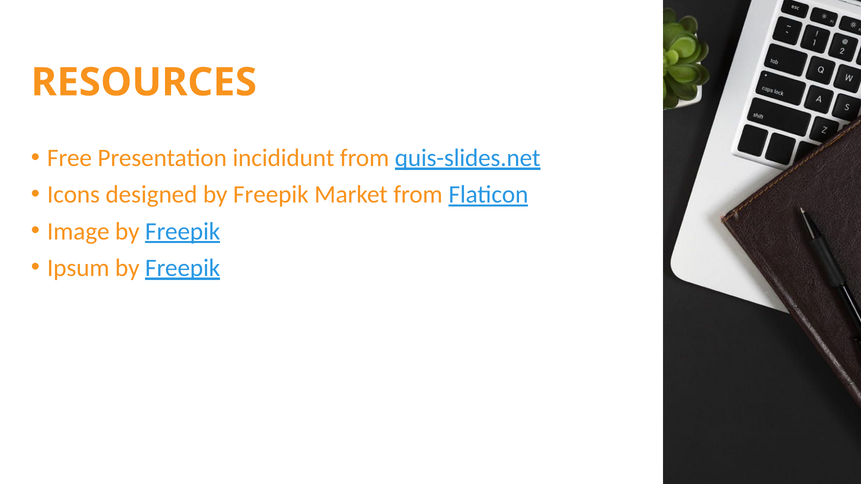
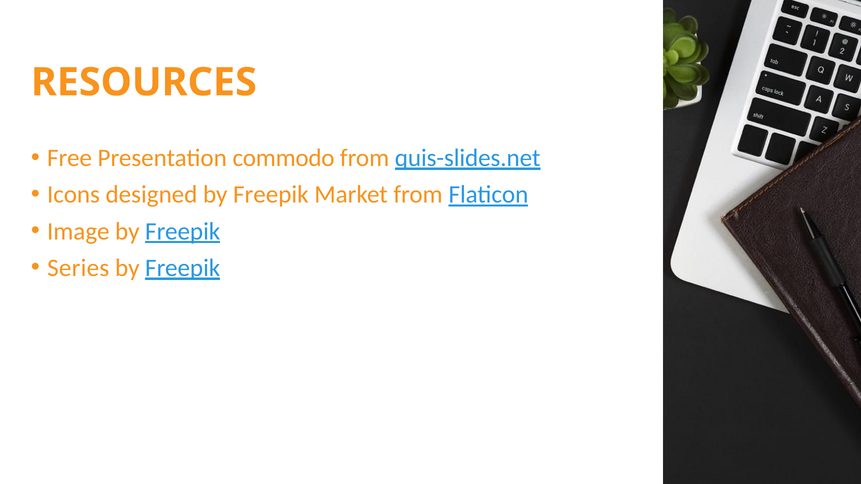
incididunt: incididunt -> commodo
Ipsum: Ipsum -> Series
